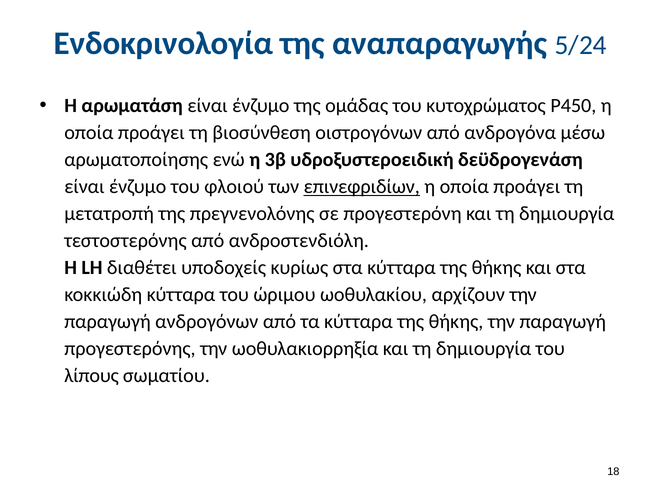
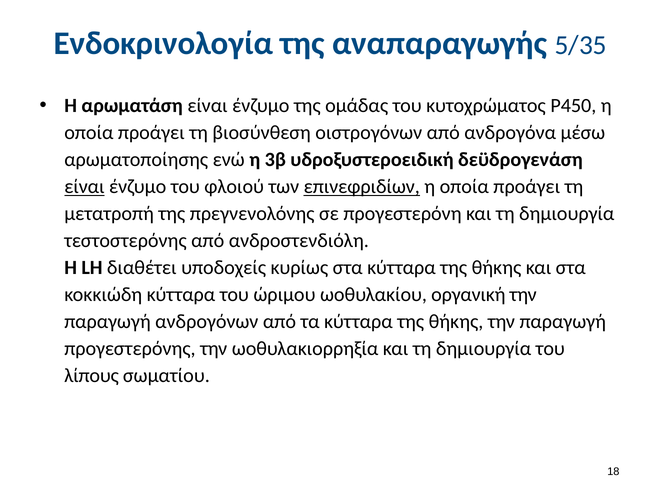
5/24: 5/24 -> 5/35
είναι at (84, 187) underline: none -> present
αρχίζουν: αρχίζουν -> οργανική
